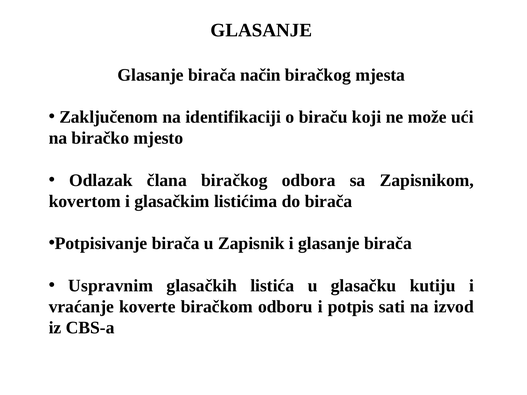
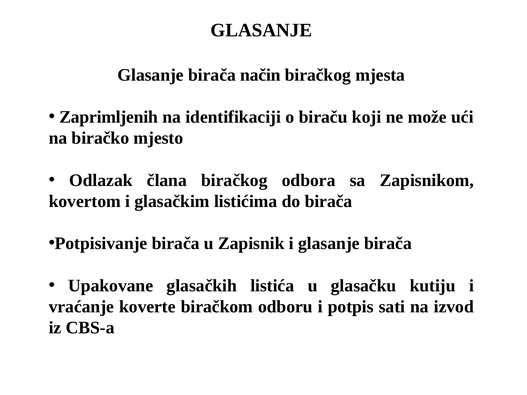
Zaključenom: Zaključenom -> Zaprimljenih
Uspravnim: Uspravnim -> Upakovane
